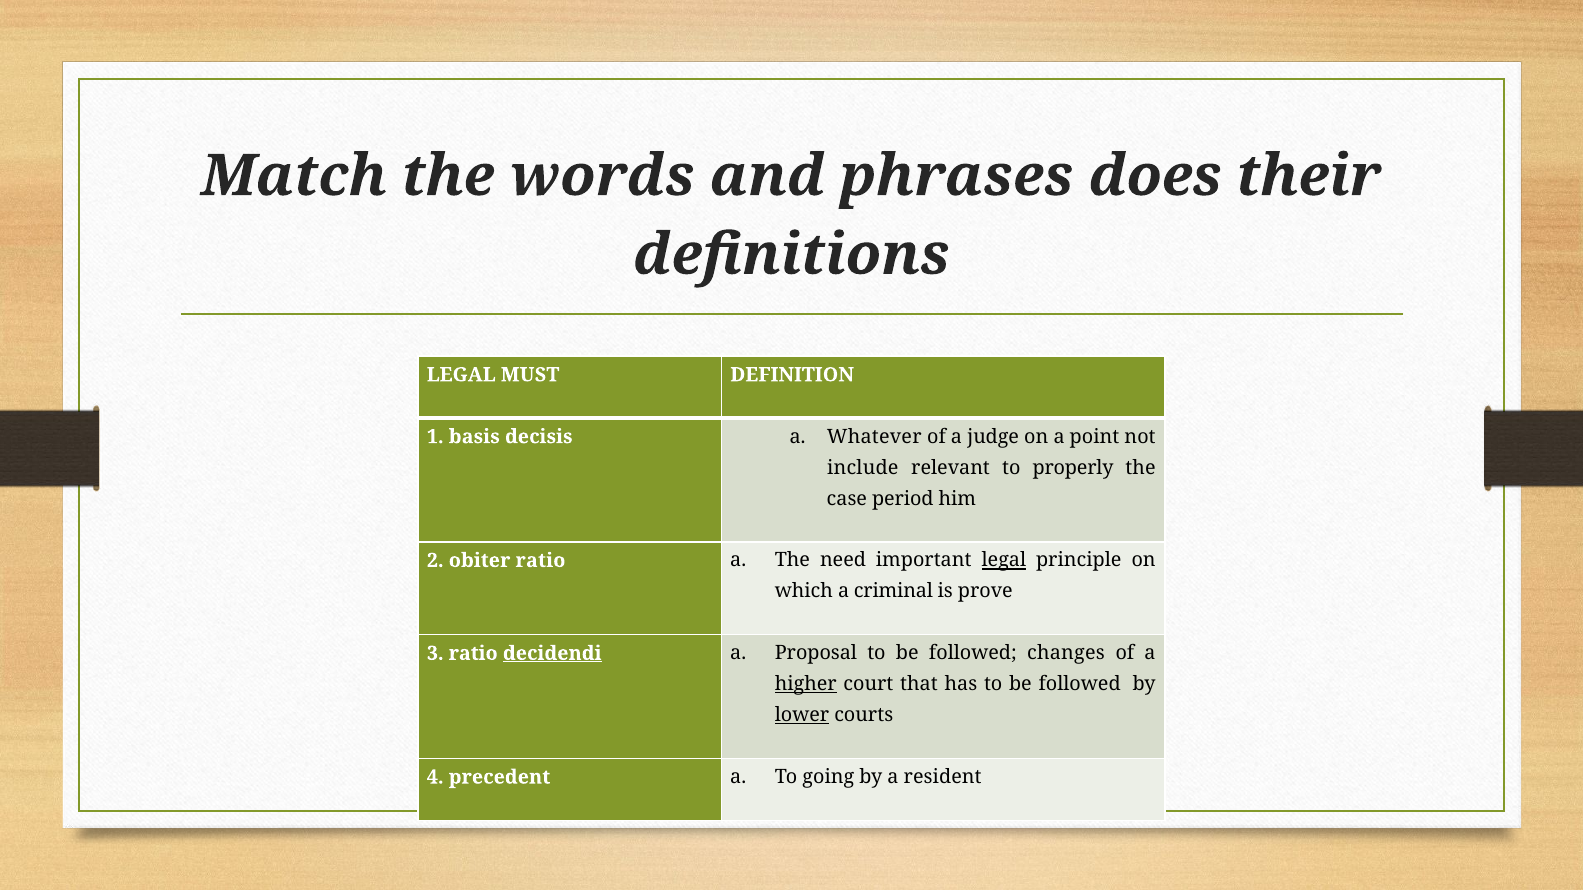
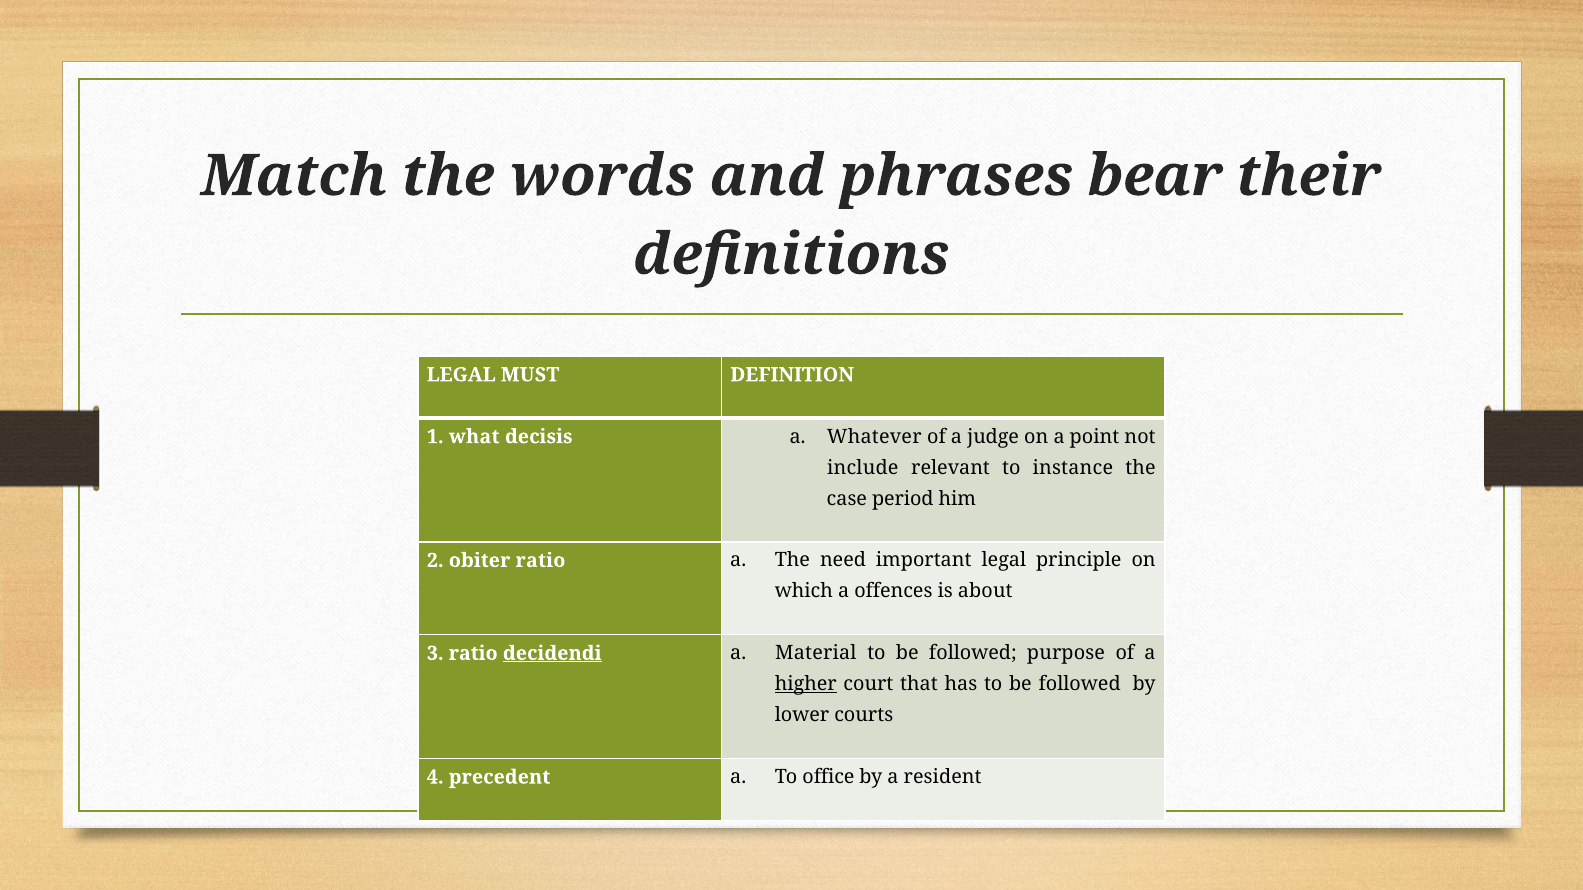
does: does -> bear
basis: basis -> what
properly: properly -> instance
legal at (1004, 561) underline: present -> none
criminal: criminal -> offences
prove: prove -> about
Proposal: Proposal -> Material
changes: changes -> purpose
lower underline: present -> none
going: going -> office
